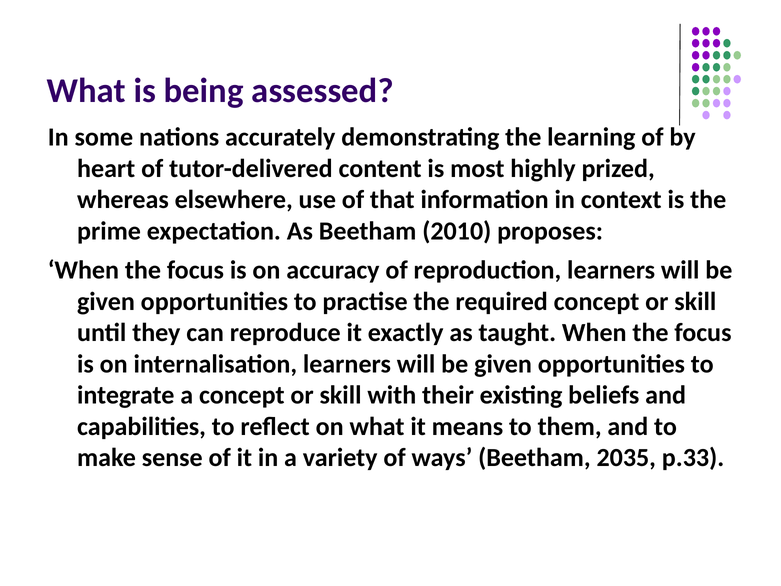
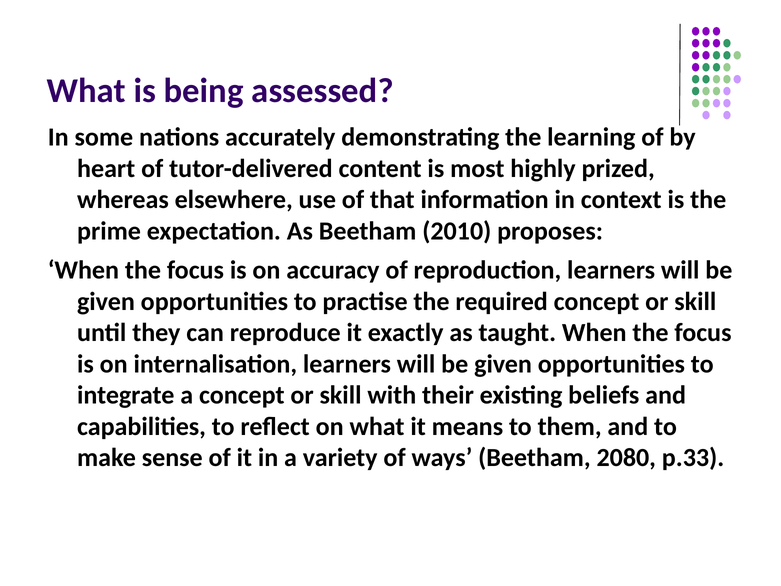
2035: 2035 -> 2080
